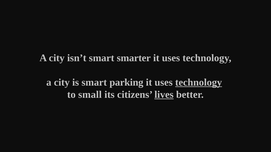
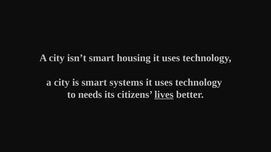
smarter: smarter -> housing
parking: parking -> systems
technology at (199, 83) underline: present -> none
small: small -> needs
